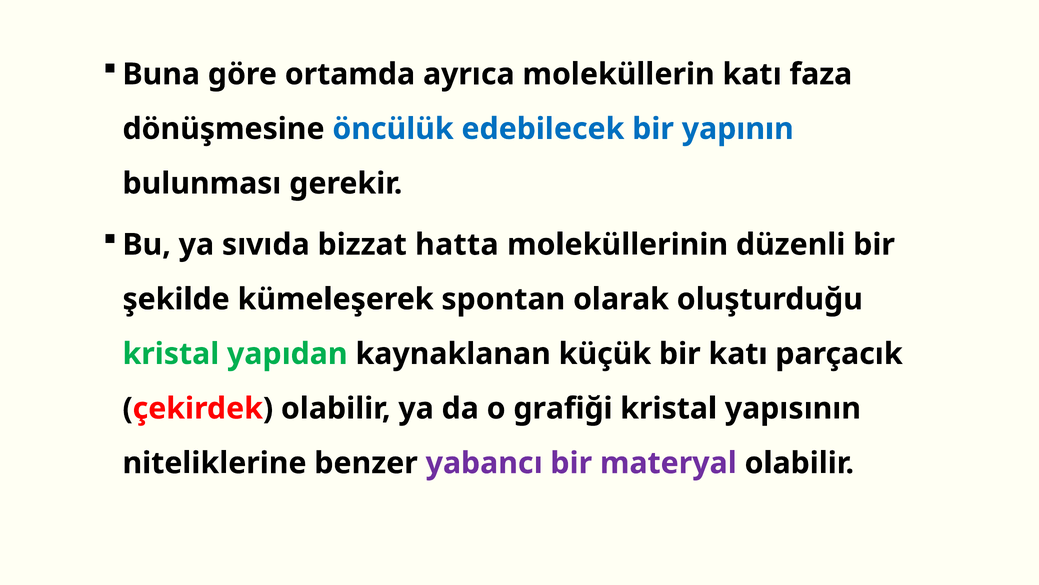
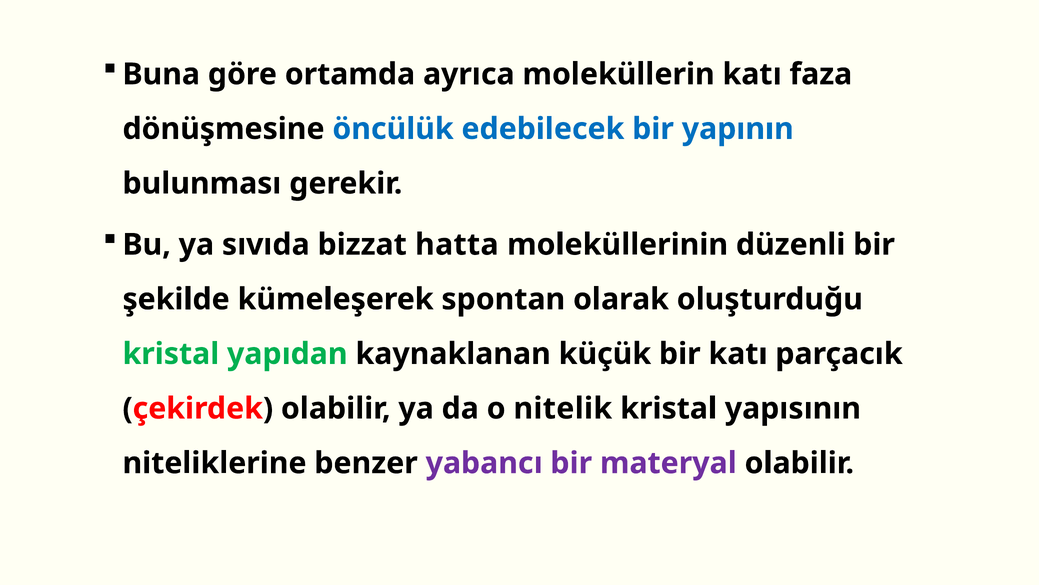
grafiği: grafiği -> nitelik
